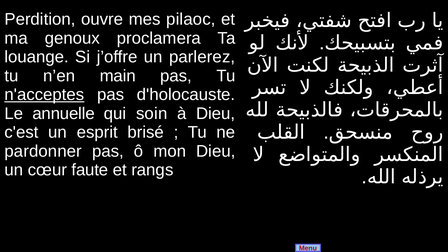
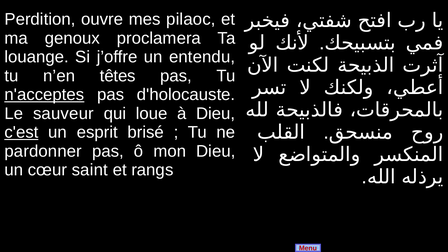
parlerez: parlerez -> entendu
main: main -> têtes
annuelle: annuelle -> sauveur
soin: soin -> loue
c'est underline: none -> present
faute: faute -> saint
